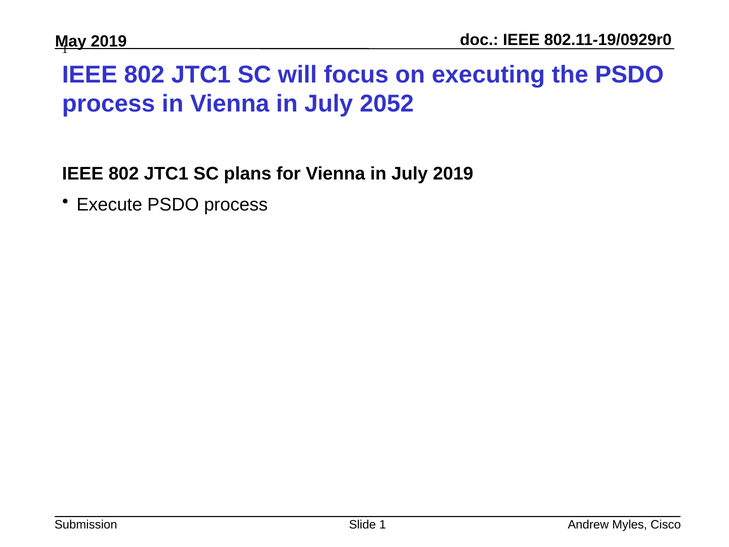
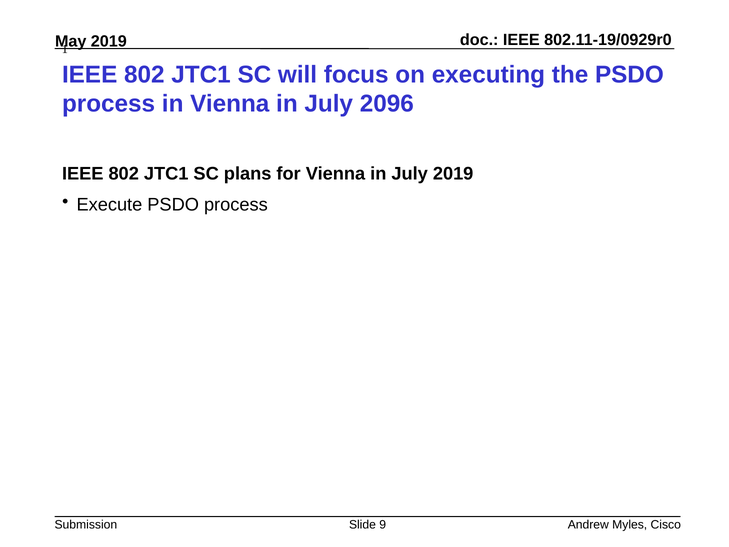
2052: 2052 -> 2096
Slide 1: 1 -> 9
